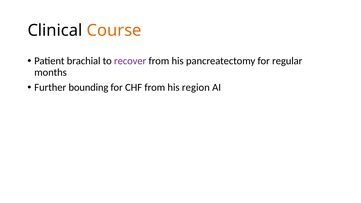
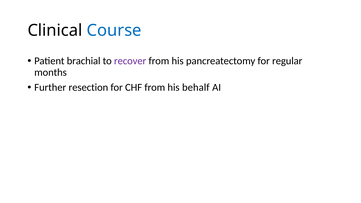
Course colour: orange -> blue
bounding: bounding -> resection
region: region -> behalf
